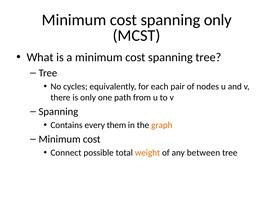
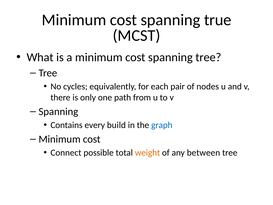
spanning only: only -> true
them: them -> build
graph colour: orange -> blue
